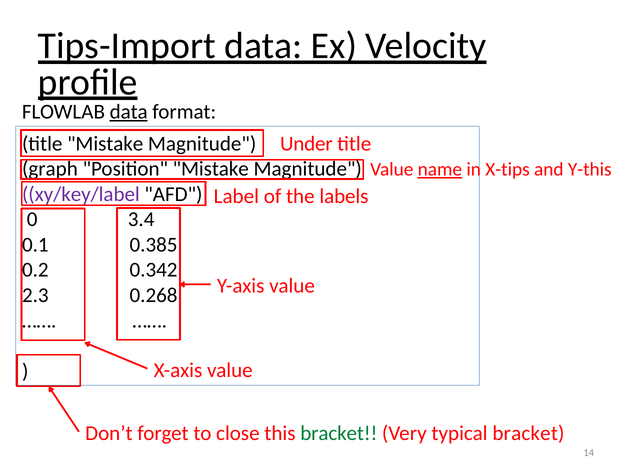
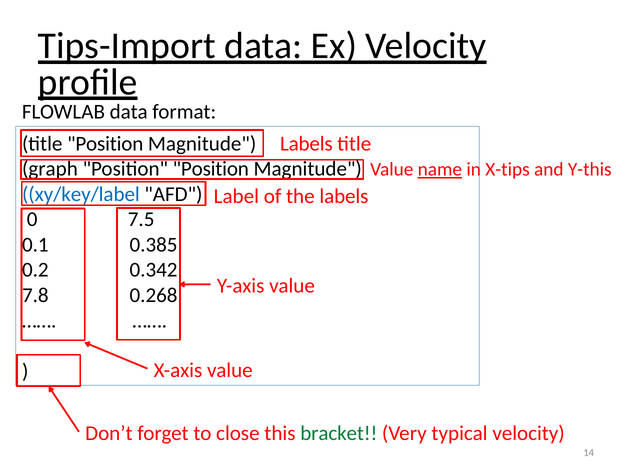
data at (129, 112) underline: present -> none
title Mistake: Mistake -> Position
Under at (306, 144): Under -> Labels
Position Mistake: Mistake -> Position
xy/key/label colour: purple -> blue
3.4: 3.4 -> 7.5
2.3: 2.3 -> 7.8
typical bracket: bracket -> velocity
